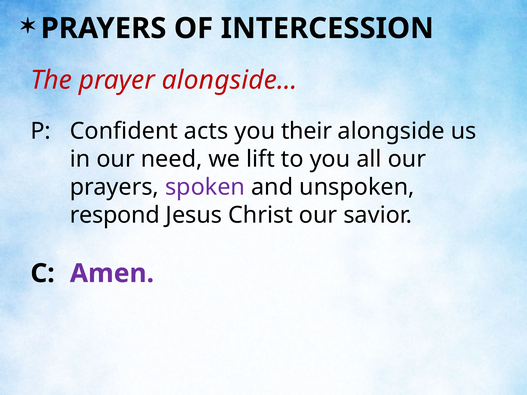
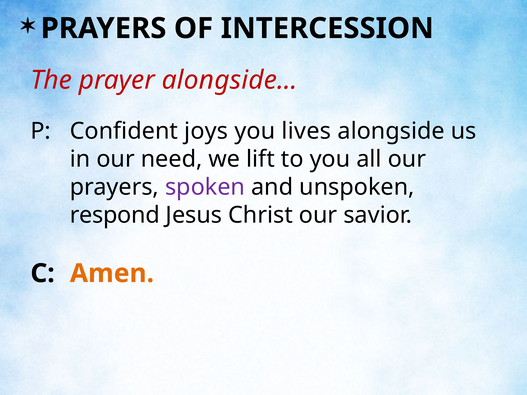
acts: acts -> joys
their: their -> lives
Amen colour: purple -> orange
